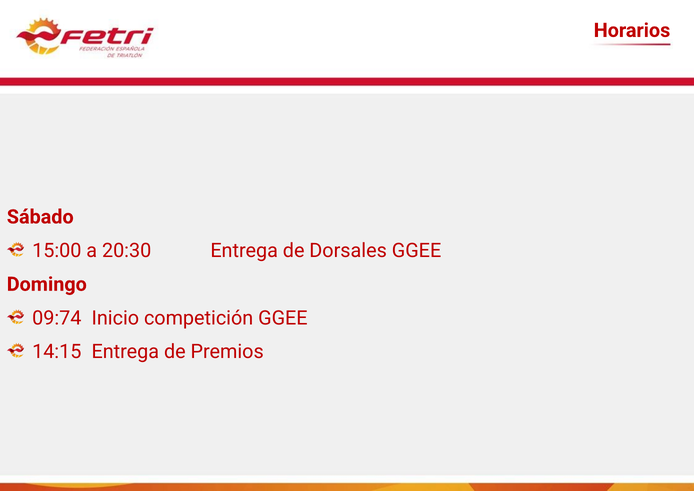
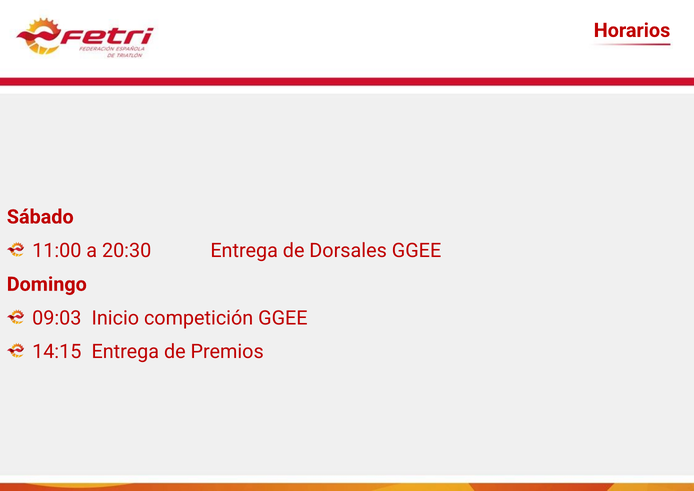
15:00: 15:00 -> 11:00
09:74: 09:74 -> 09:03
